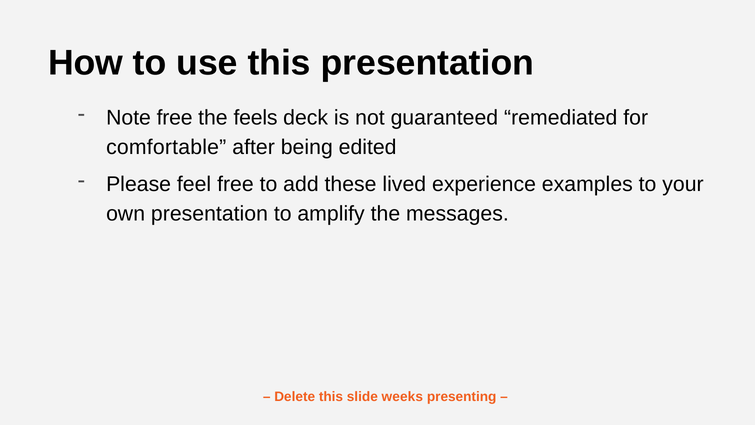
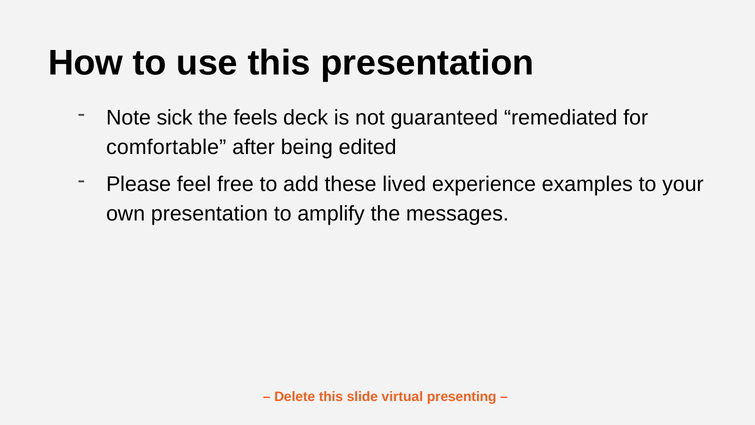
Note free: free -> sick
weeks: weeks -> virtual
